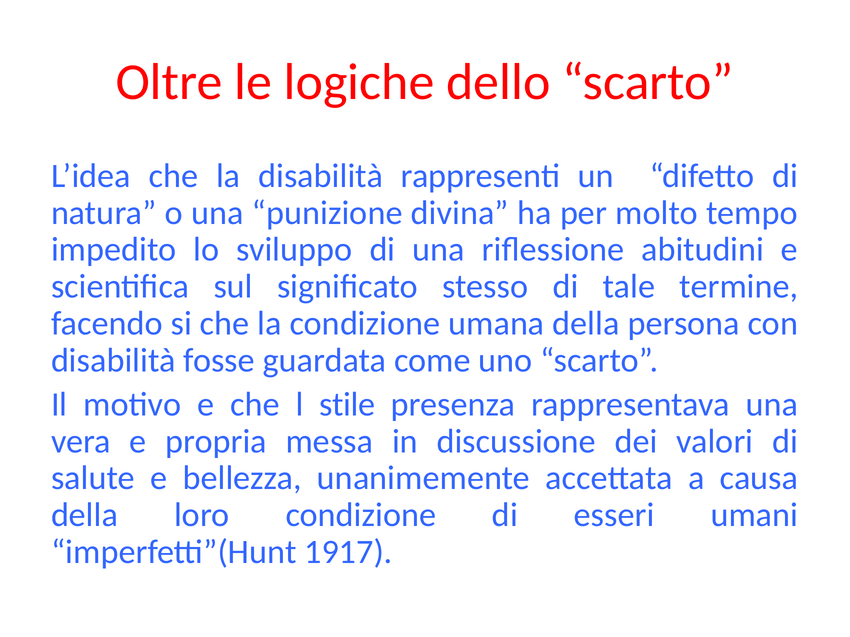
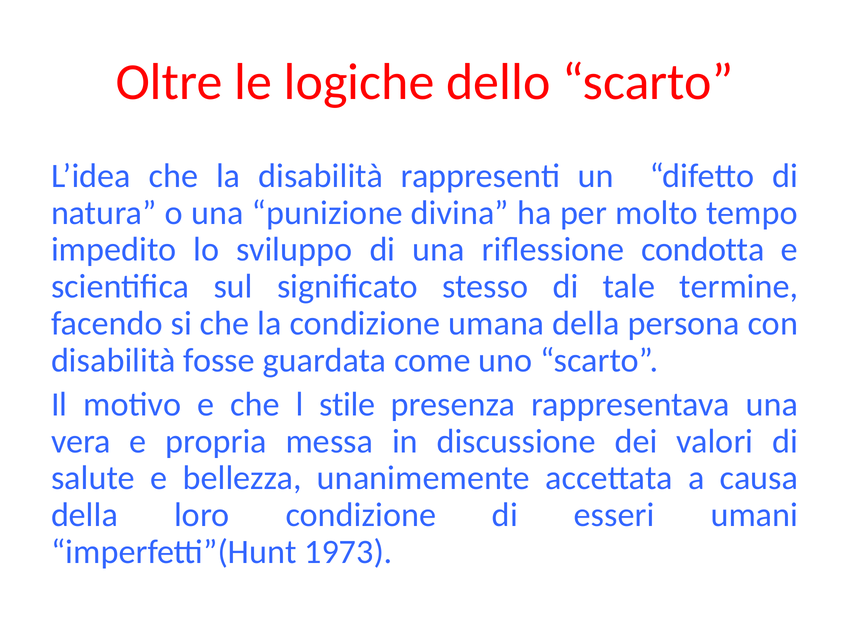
abitudini: abitudini -> condotta
1917: 1917 -> 1973
